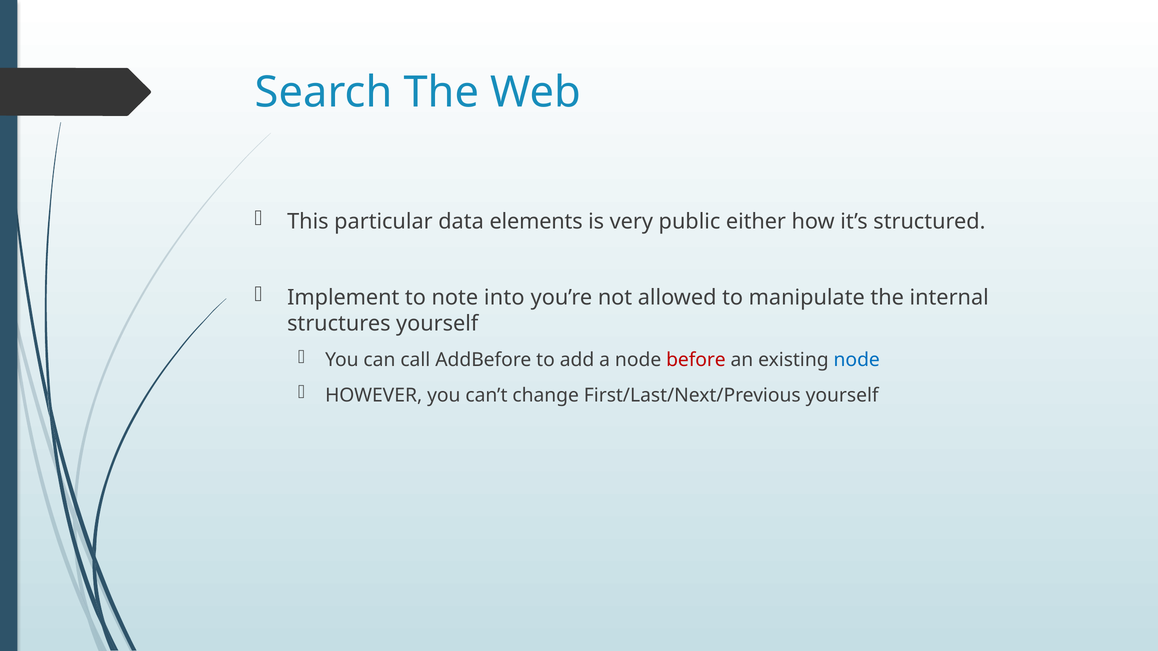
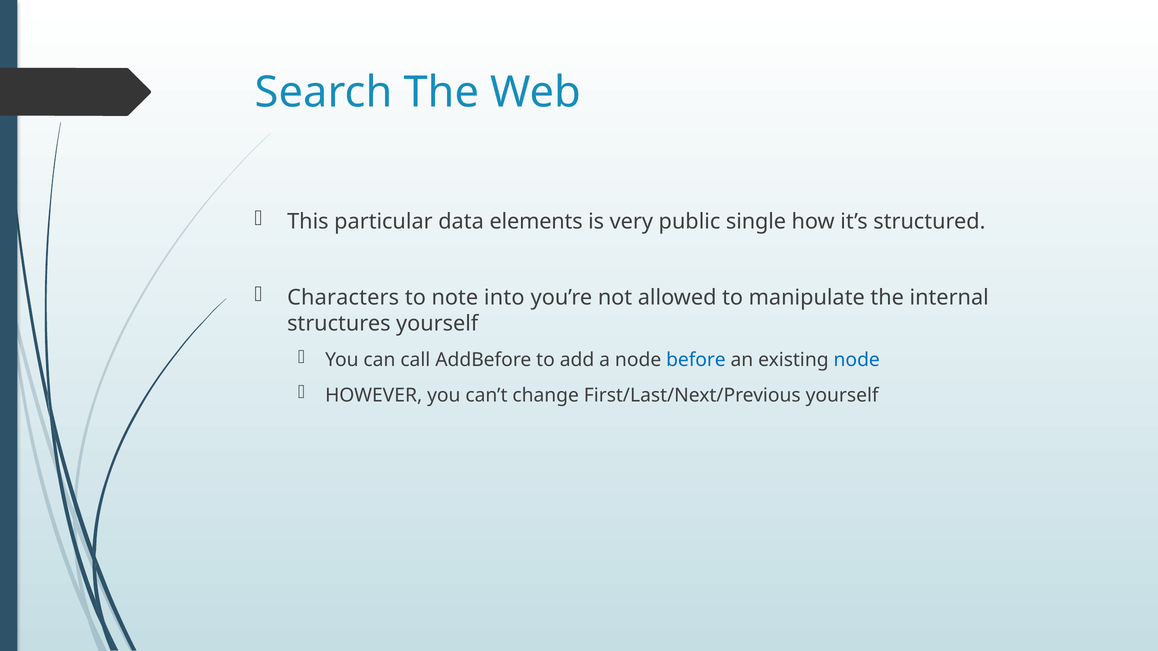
either: either -> single
Implement: Implement -> Characters
before colour: red -> blue
